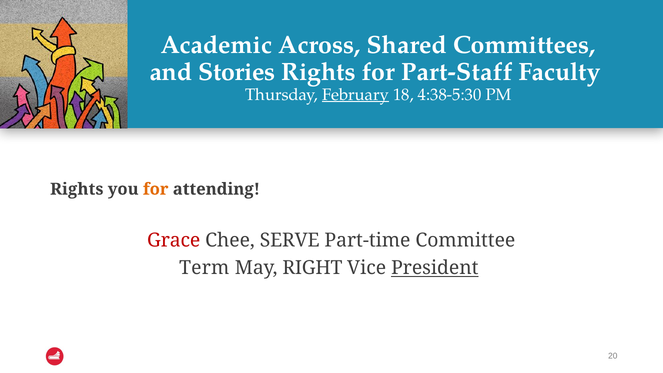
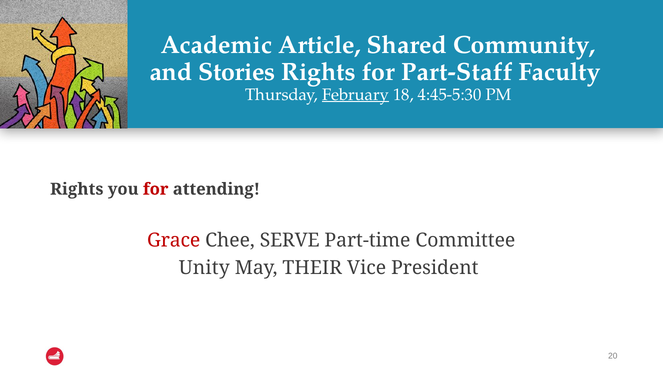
Across: Across -> Article
Committees: Committees -> Community
4:38-5:30: 4:38-5:30 -> 4:45-5:30
for at (156, 189) colour: orange -> red
Term: Term -> Unity
RIGHT: RIGHT -> THEIR
President underline: present -> none
